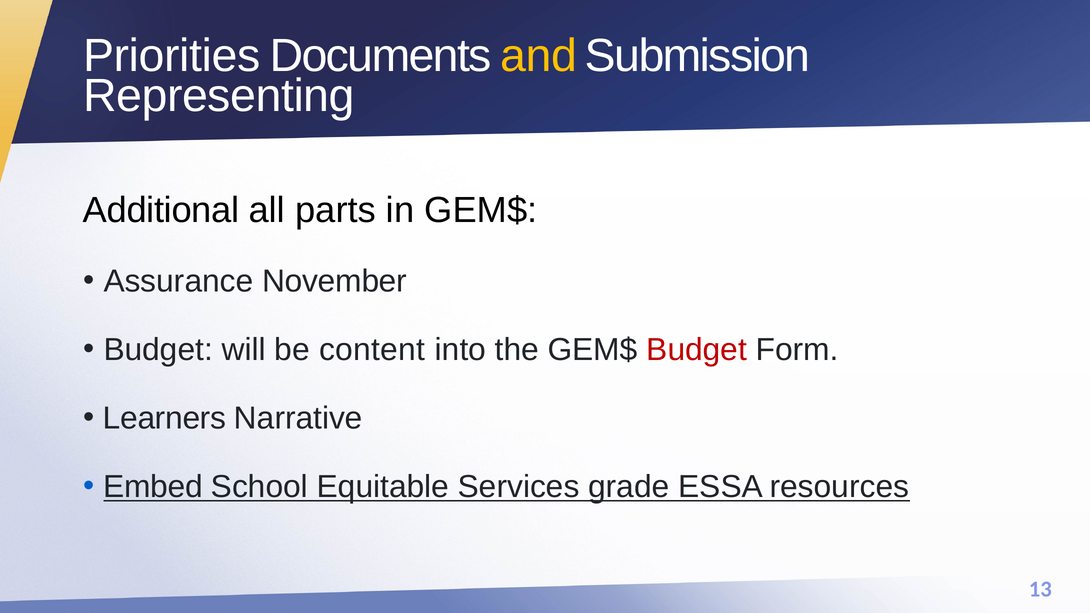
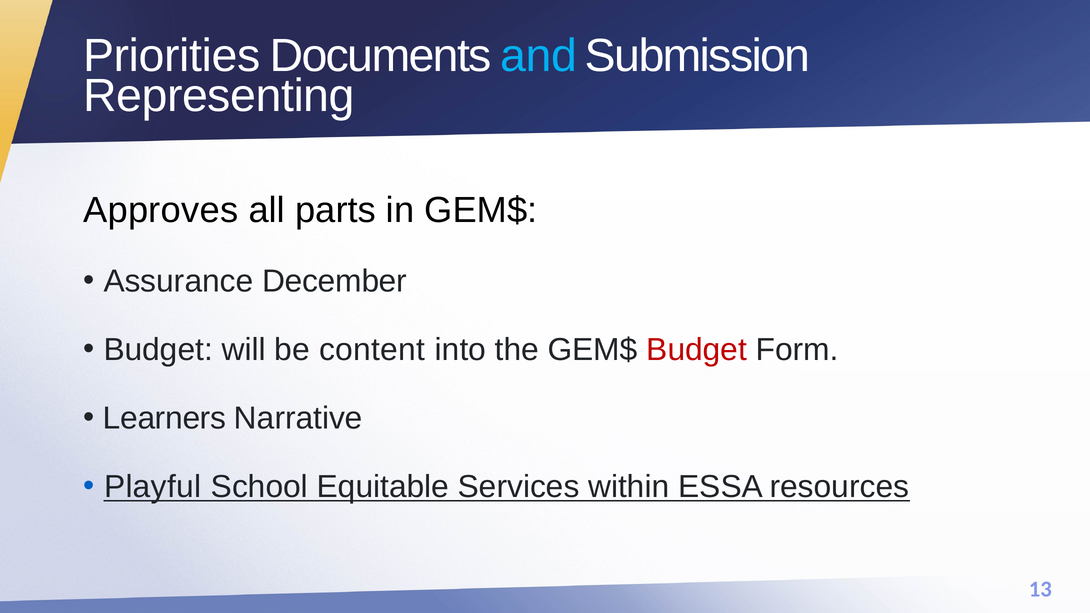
and colour: yellow -> light blue
Additional: Additional -> Approves
November: November -> December
Embed: Embed -> Playful
grade: grade -> within
